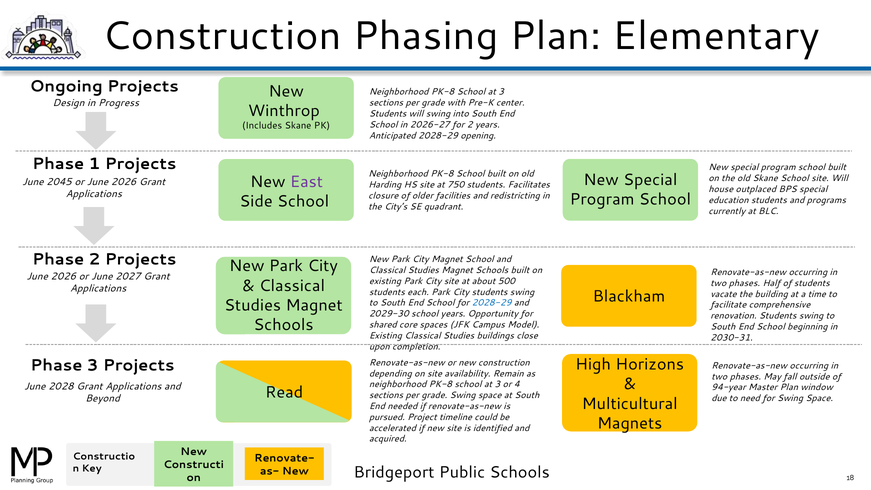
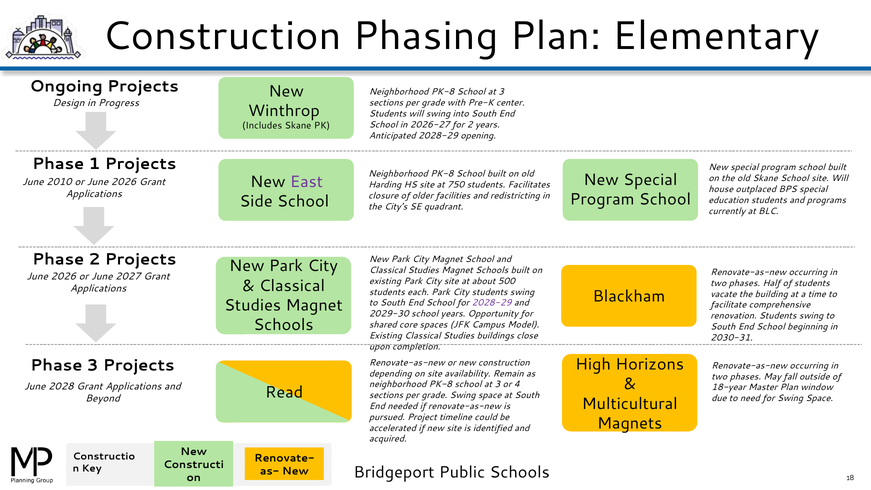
2045: 2045 -> 2010
2028-29 at (492, 303) colour: blue -> purple
94-year: 94-year -> 18-year
